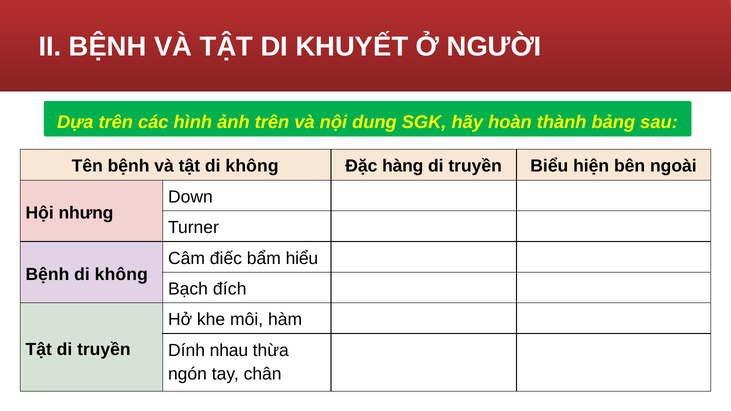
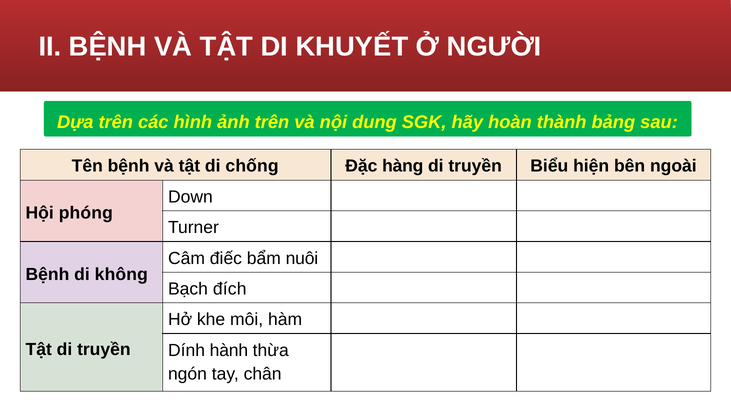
tật di không: không -> chống
nhưng: nhưng -> phóng
hiểu: hiểu -> nuôi
nhau: nhau -> hành
